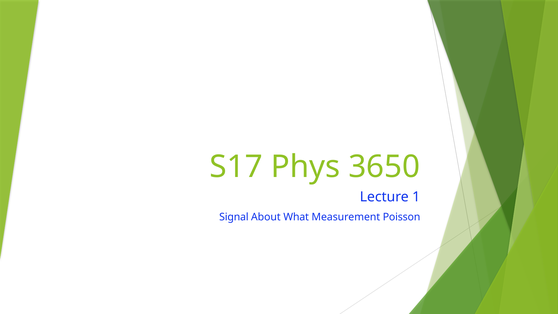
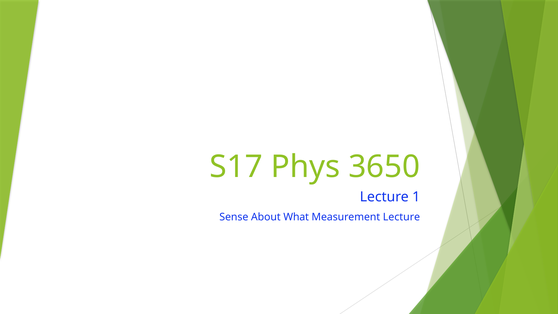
Signal: Signal -> Sense
Measurement Poisson: Poisson -> Lecture
